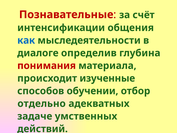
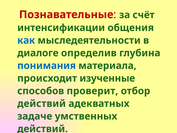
понимания colour: red -> blue
обучении: обучении -> проверит
отдельно at (42, 103): отдельно -> действий
